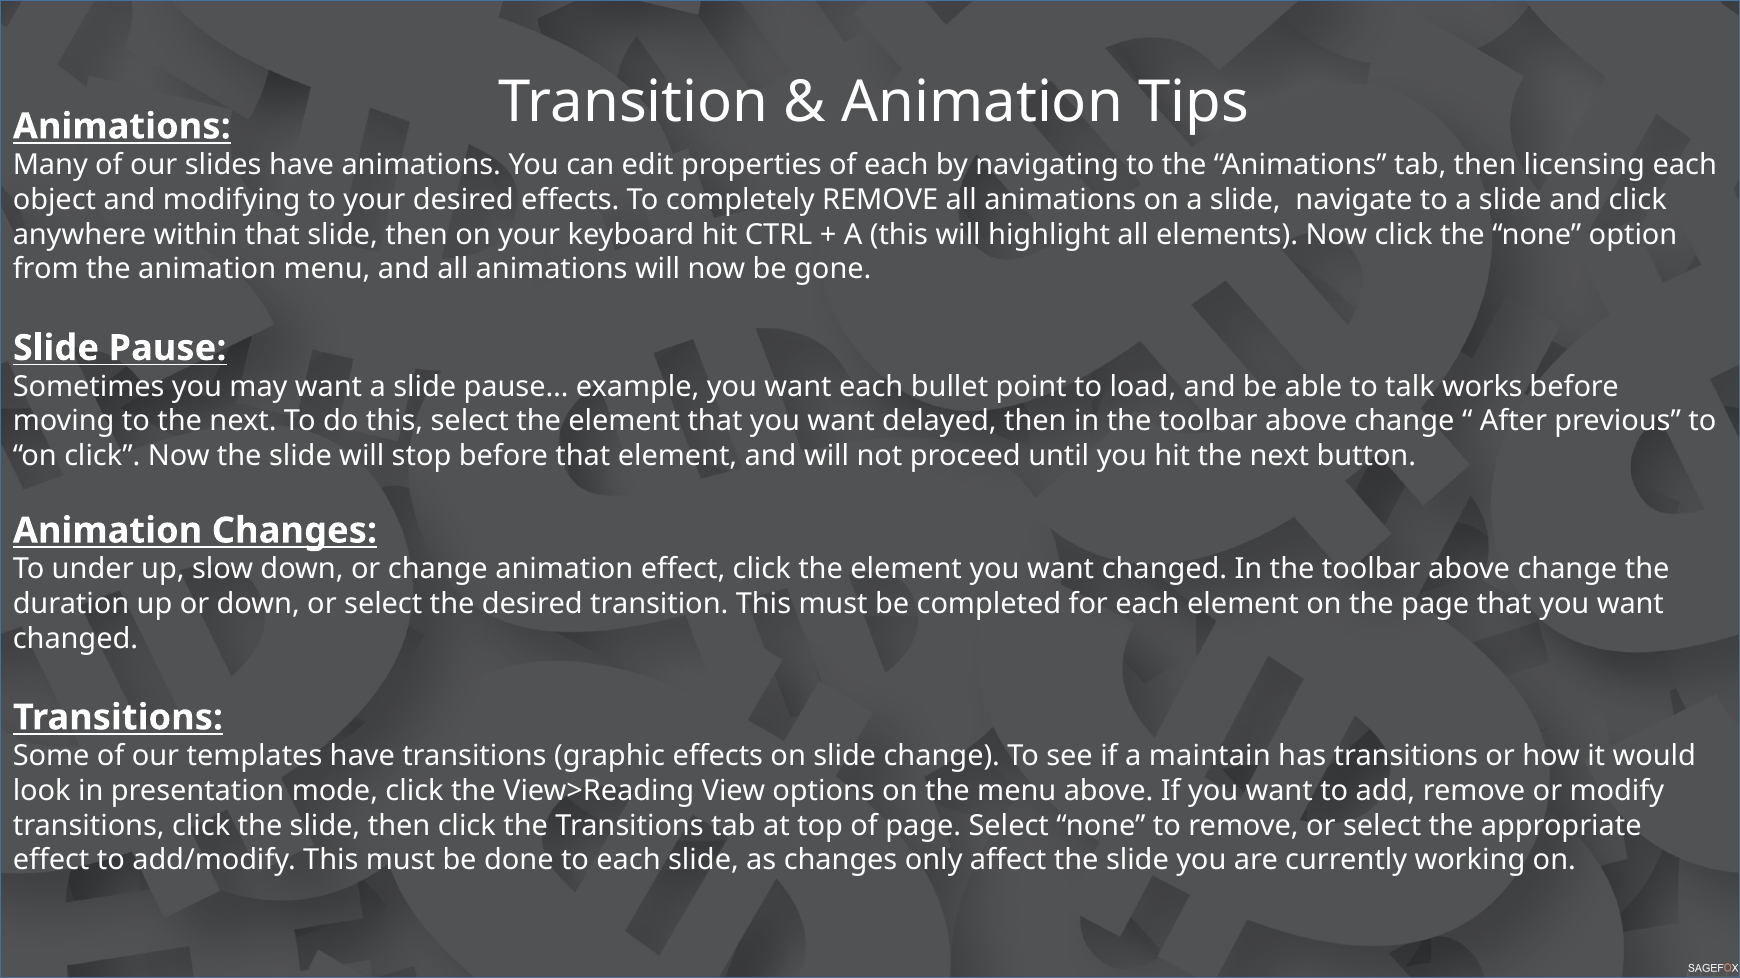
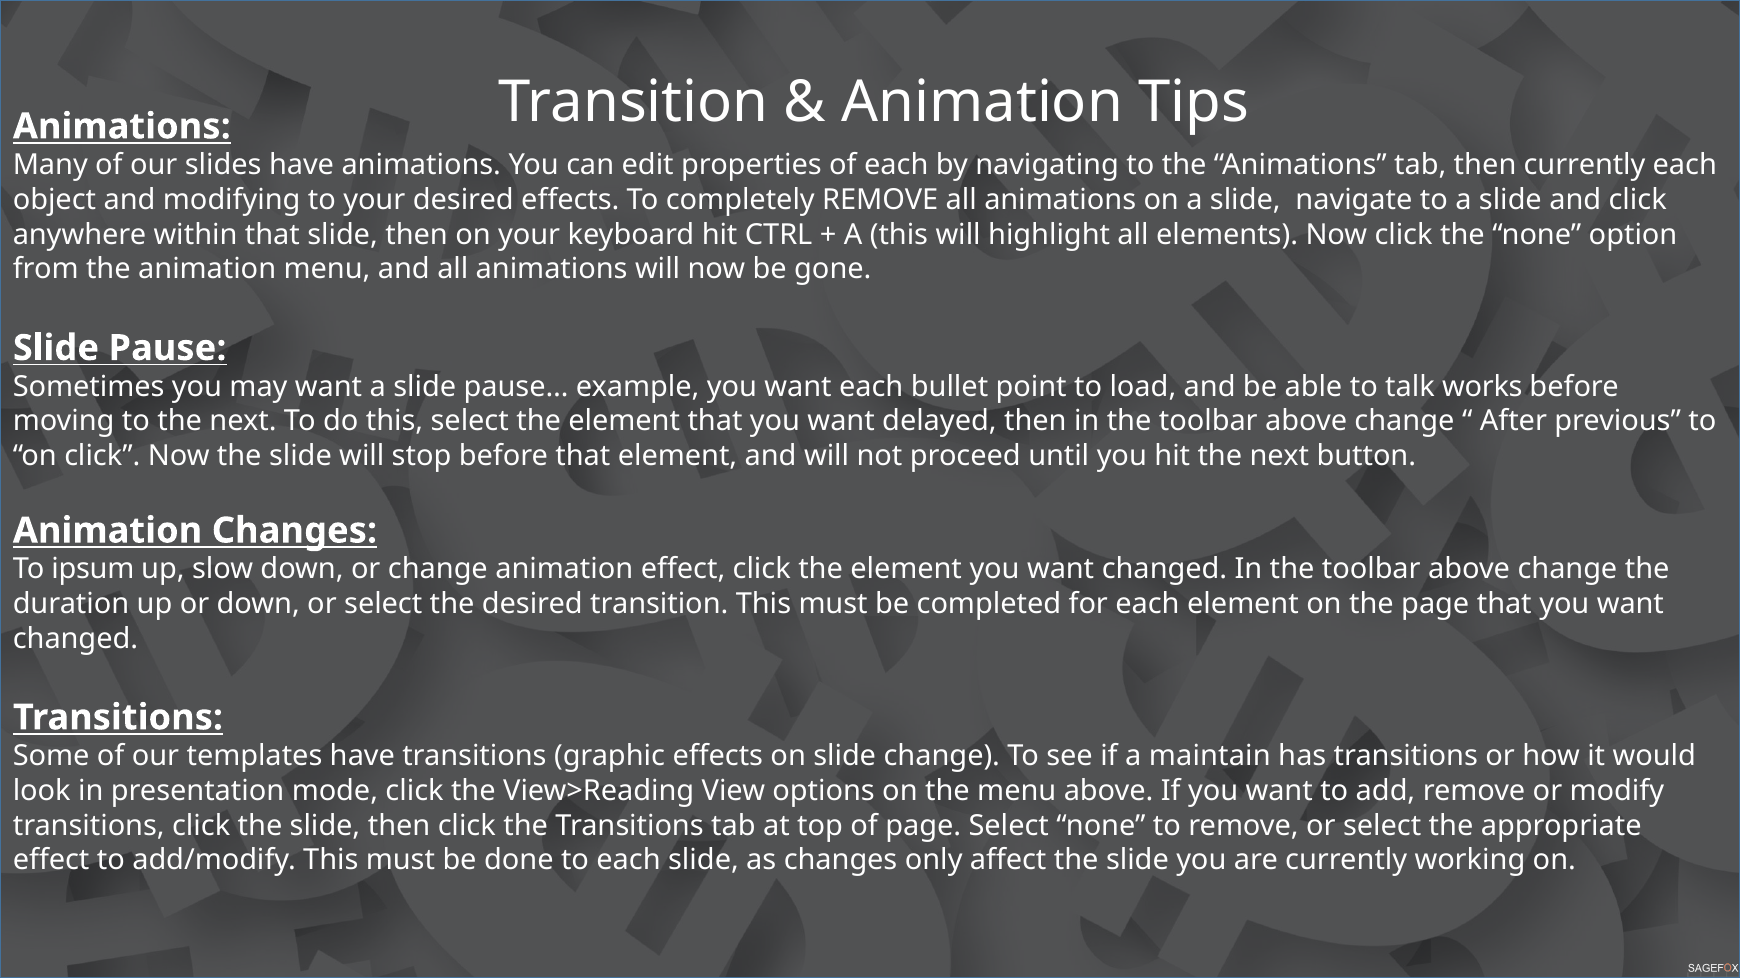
then licensing: licensing -> currently
under: under -> ipsum
